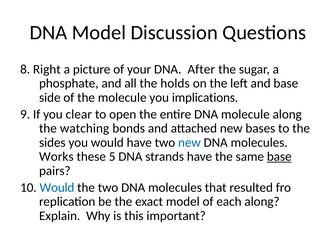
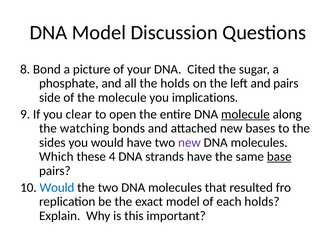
Right: Right -> Bond
After: After -> Cited
and base: base -> pairs
molecule at (245, 114) underline: none -> present
new at (189, 142) colour: blue -> purple
Works: Works -> Which
5: 5 -> 4
each along: along -> holds
